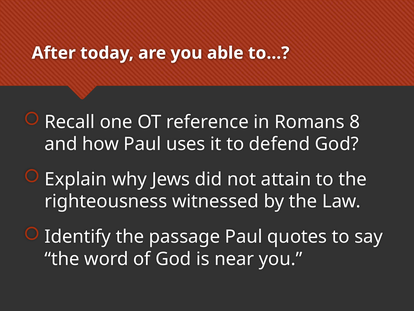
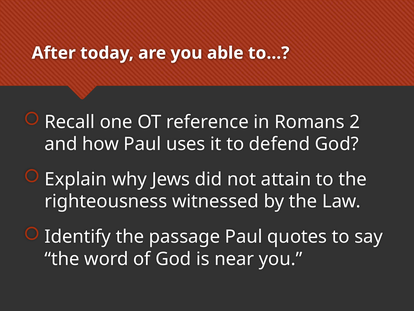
8: 8 -> 2
